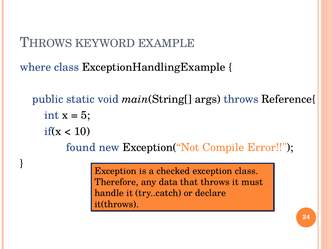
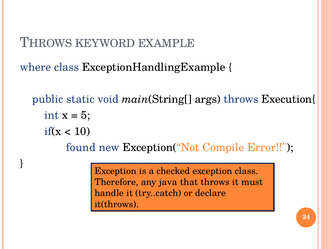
Reference{: Reference{ -> Execution{
data: data -> java
